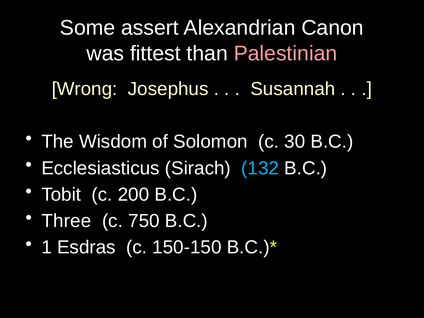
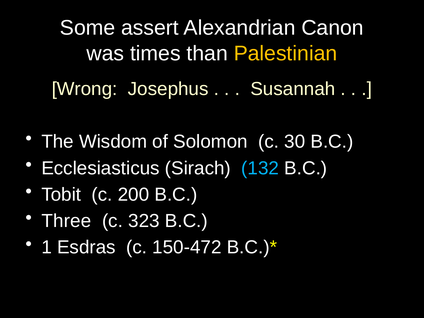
fittest: fittest -> times
Palestinian colour: pink -> yellow
750: 750 -> 323
150-150: 150-150 -> 150-472
